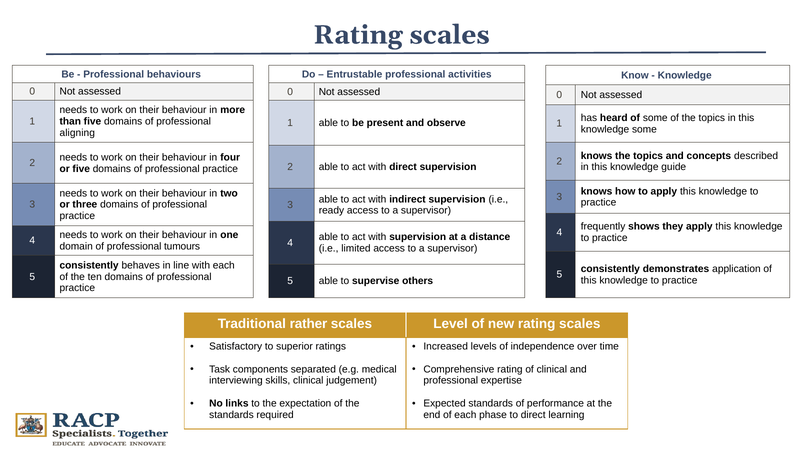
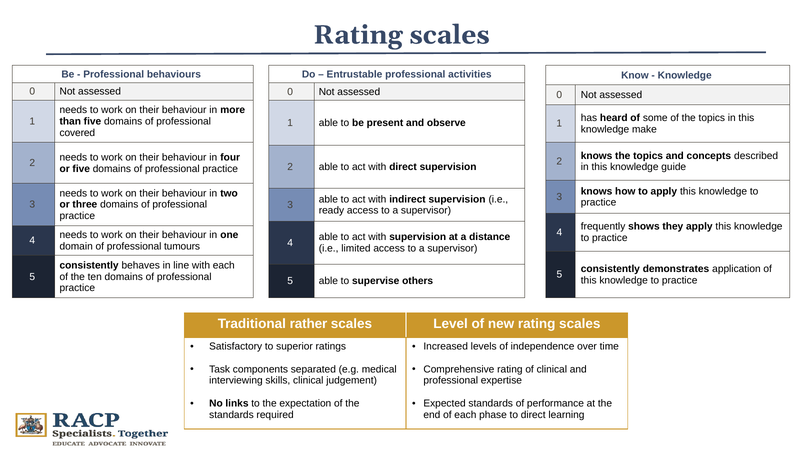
knowledge some: some -> make
aligning: aligning -> covered
